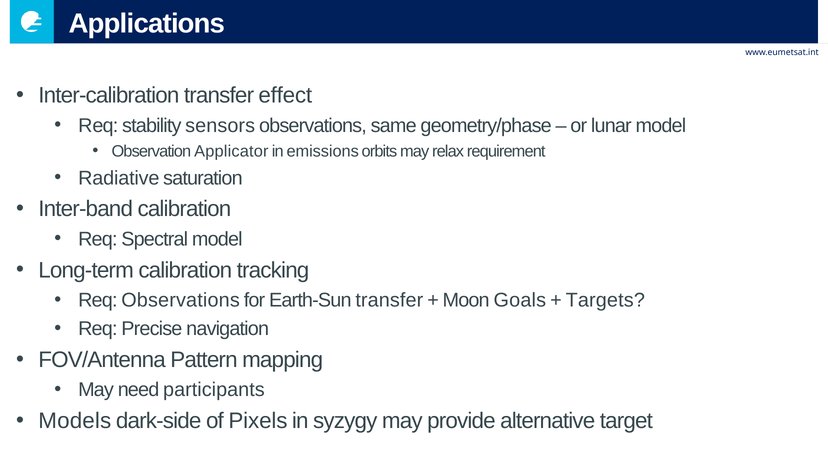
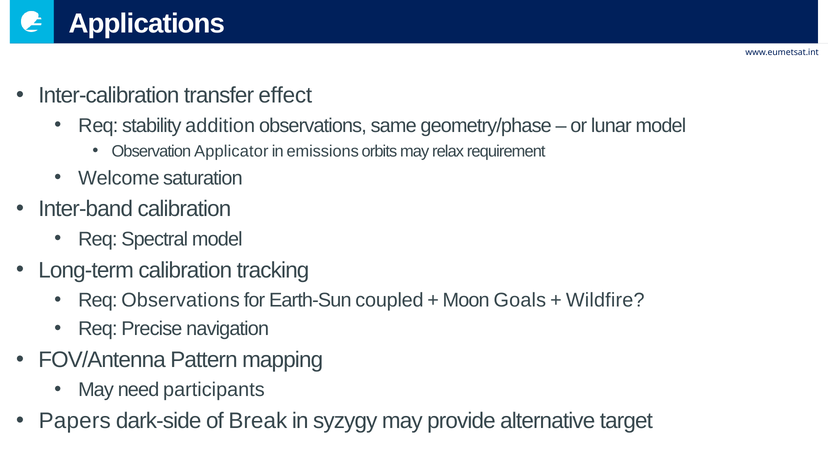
sensors: sensors -> addition
Radiative: Radiative -> Welcome
Earth-Sun transfer: transfer -> coupled
Targets: Targets -> Wildfire
Models: Models -> Papers
Pixels: Pixels -> Break
